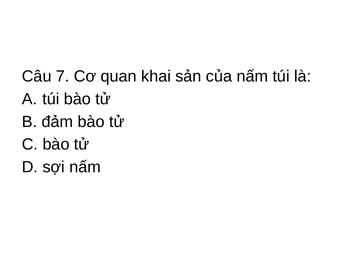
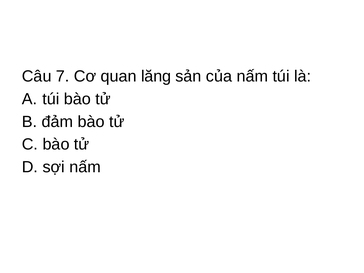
khai: khai -> lăng
